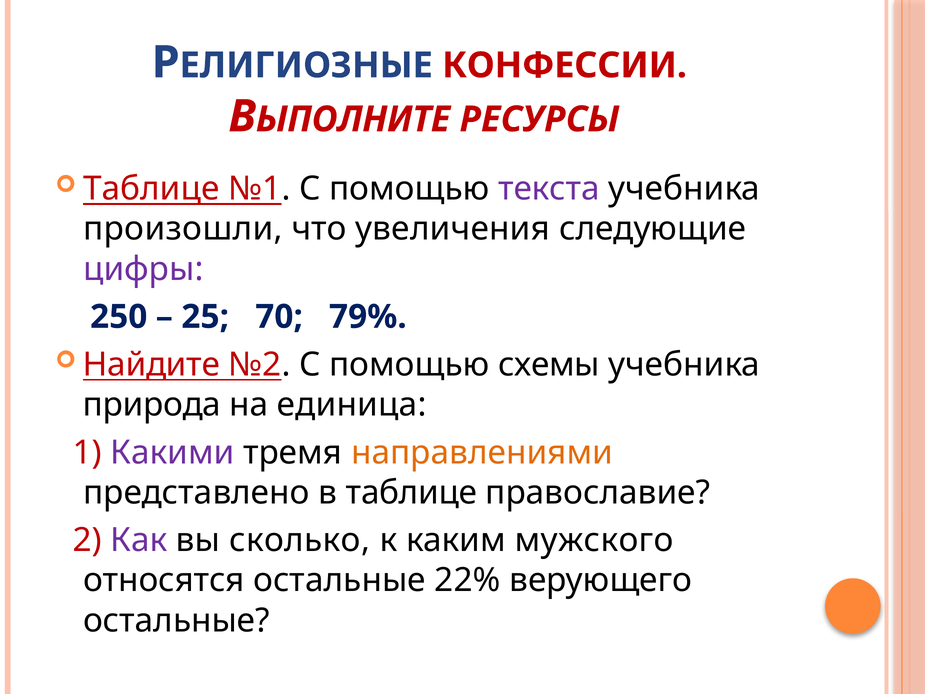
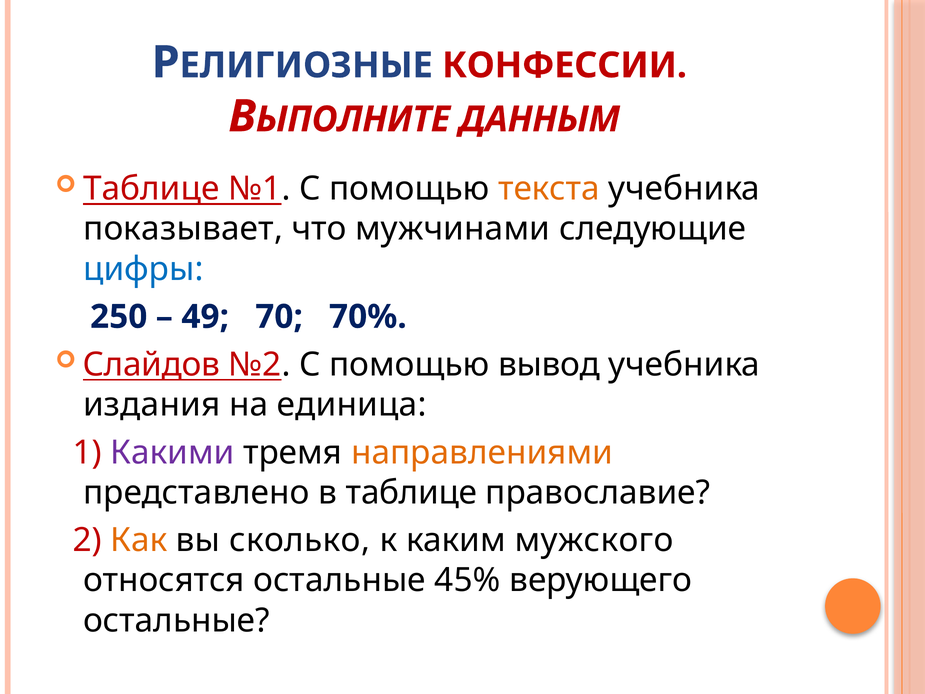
РЕСУРСЫ: РЕСУРСЫ -> ДАННЫМ
текста colour: purple -> orange
произошли: произошли -> показывает
увеличения: увеличения -> мужчинами
цифры colour: purple -> blue
25: 25 -> 49
79%: 79% -> 70%
Найдите: Найдите -> Слайдов
схемы: схемы -> вывод
природа: природа -> издания
Как colour: purple -> orange
22%: 22% -> 45%
